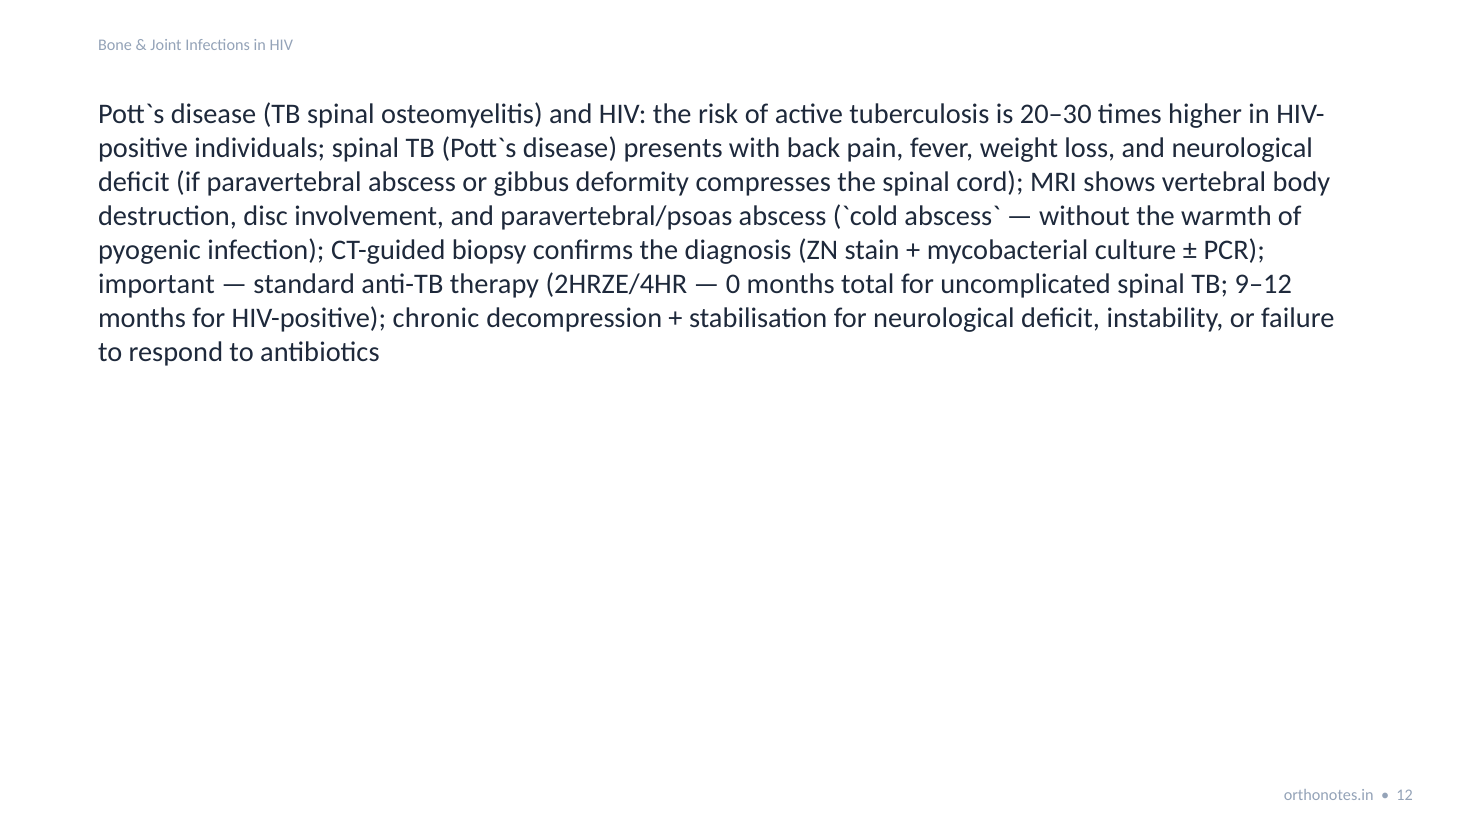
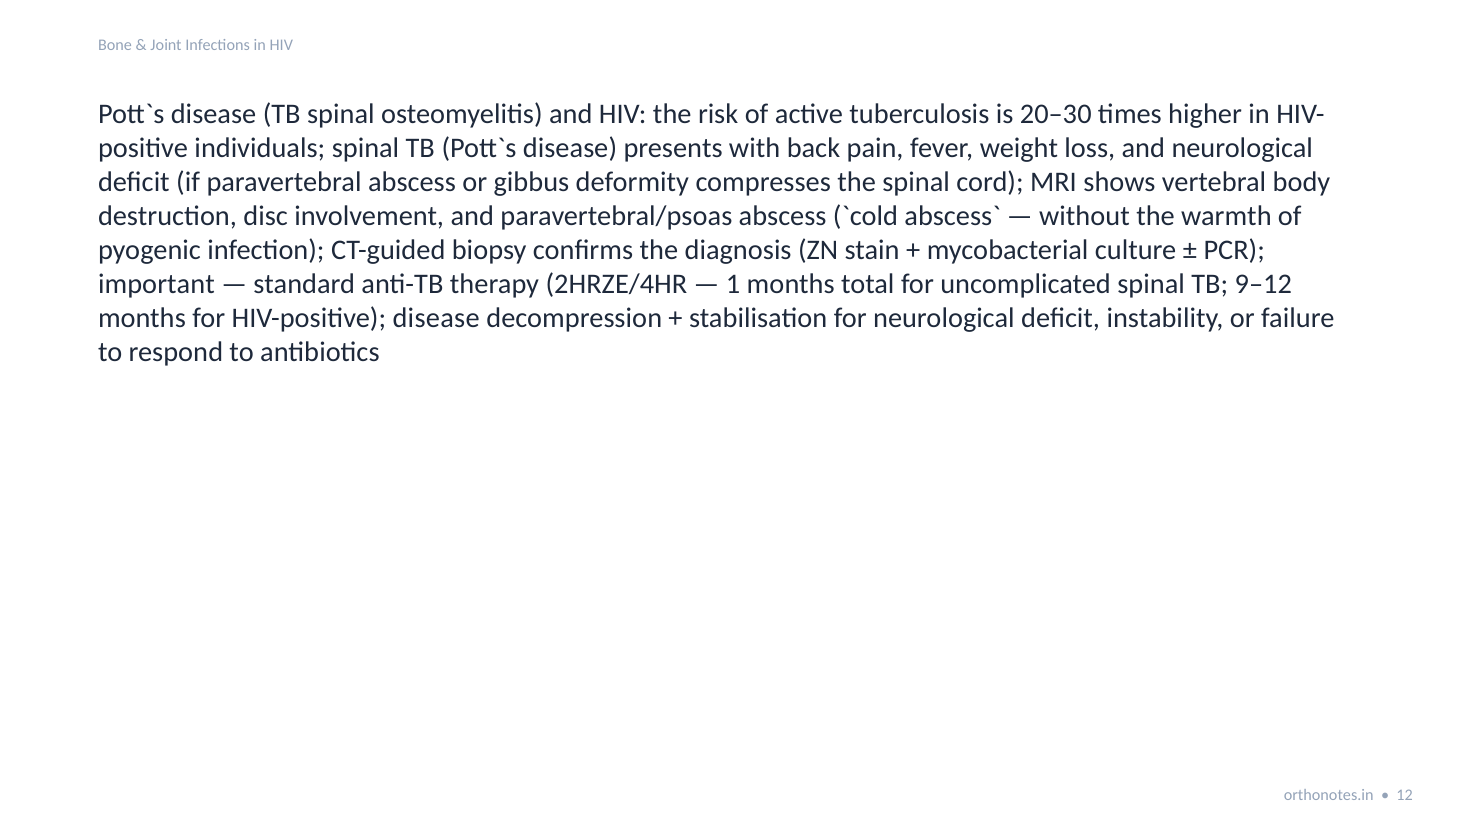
0: 0 -> 1
HIV-positive chronic: chronic -> disease
